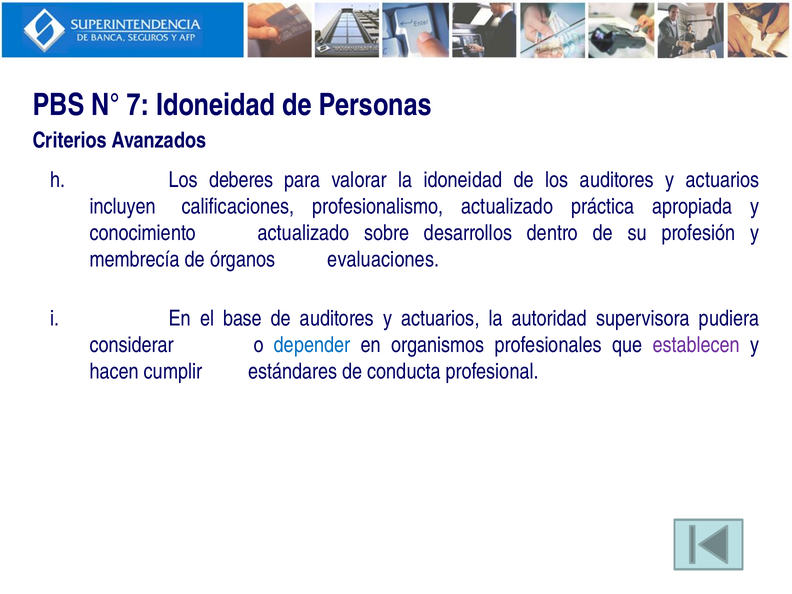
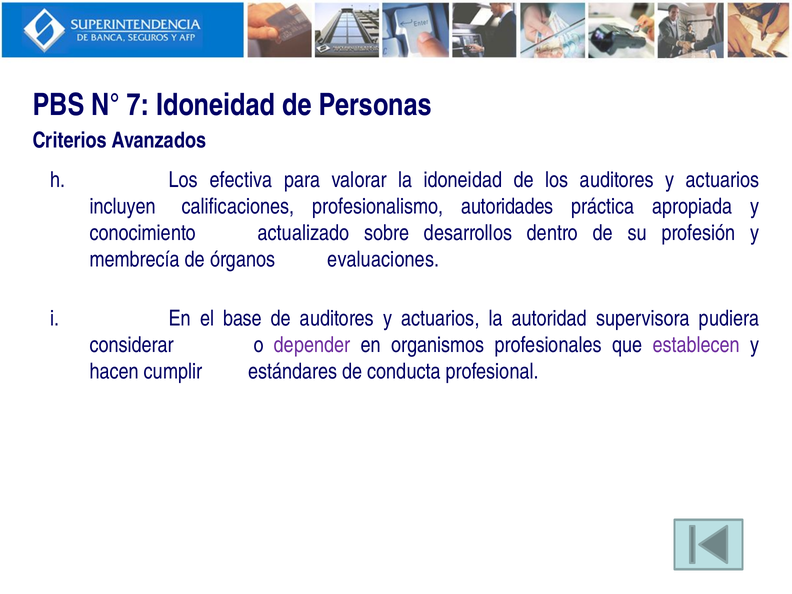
deberes: deberes -> efectiva
profesionalismo actualizado: actualizado -> autoridades
depender colour: blue -> purple
